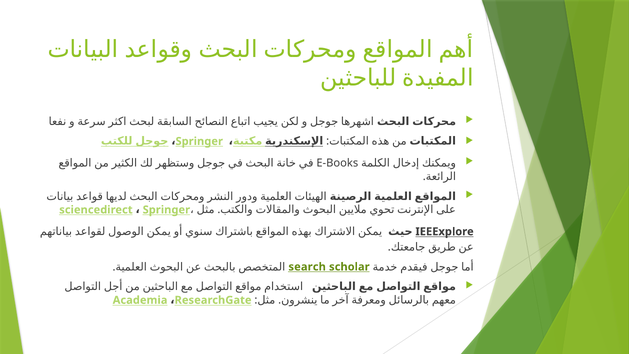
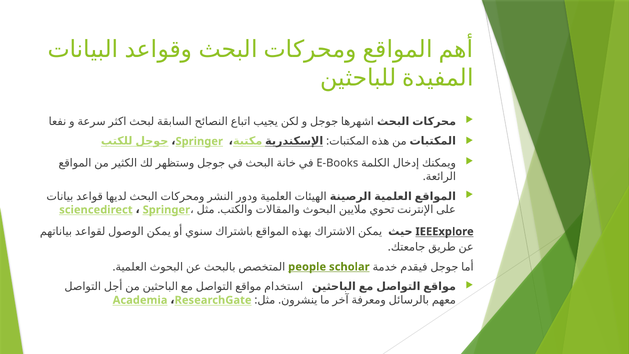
search: search -> people
